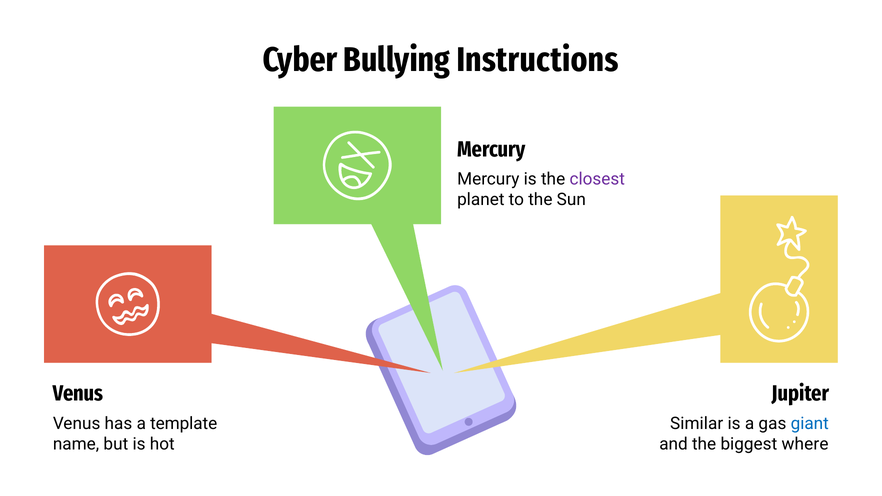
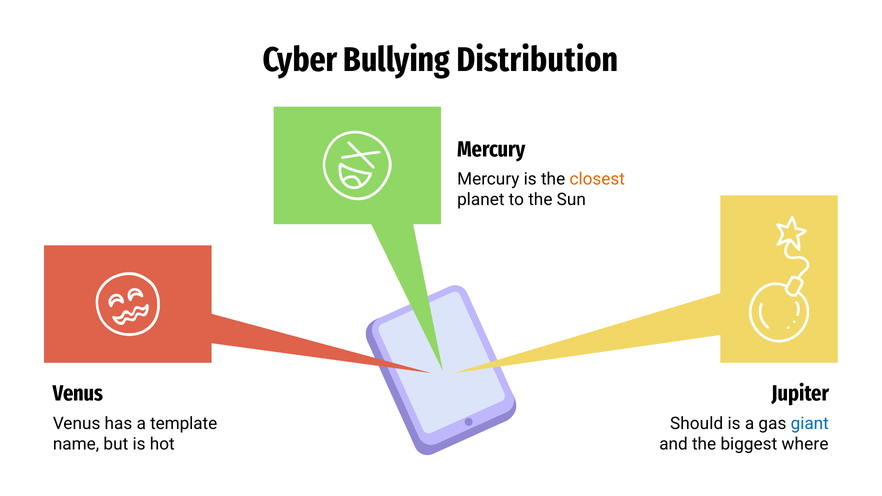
Instructions: Instructions -> Distribution
closest colour: purple -> orange
Similar: Similar -> Should
